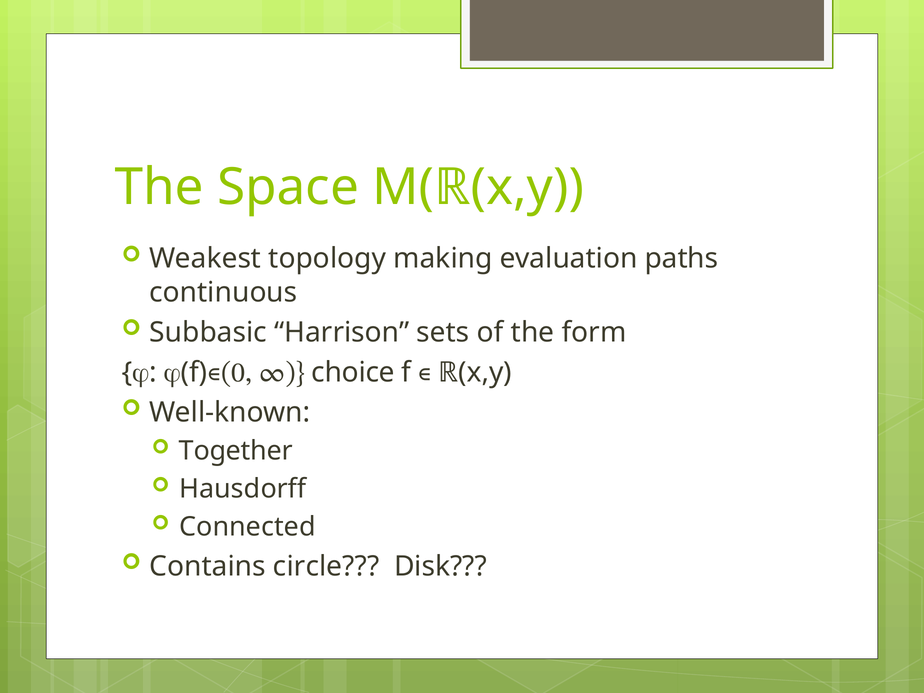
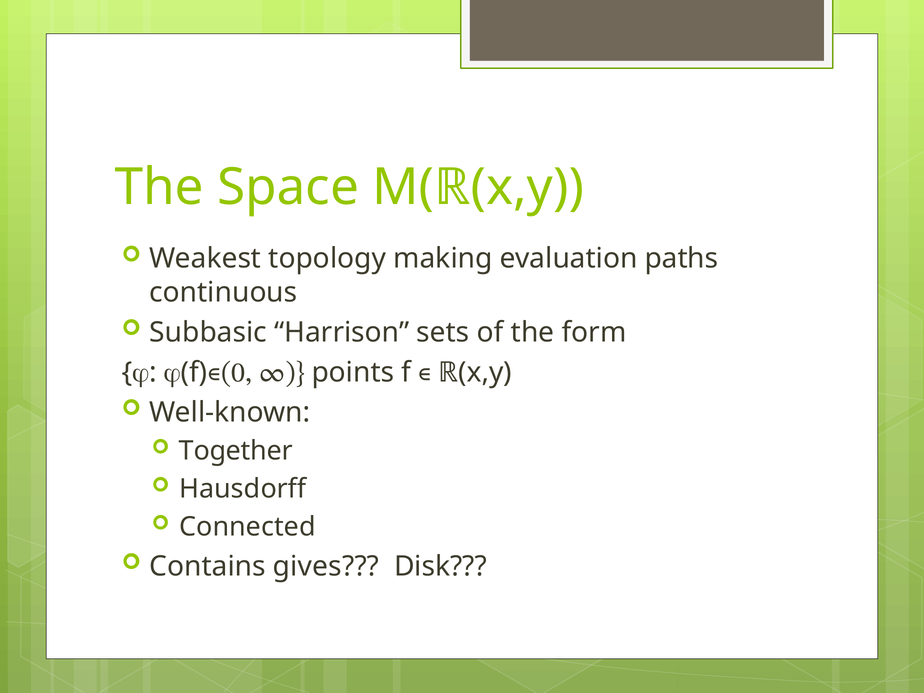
choice: choice -> points
circle: circle -> gives
